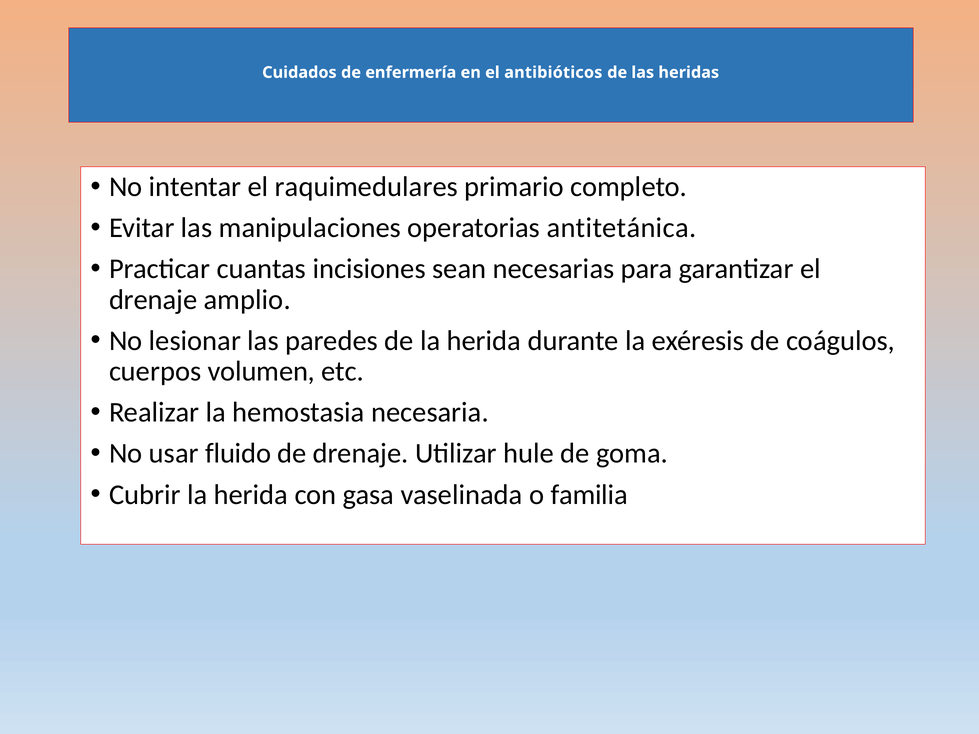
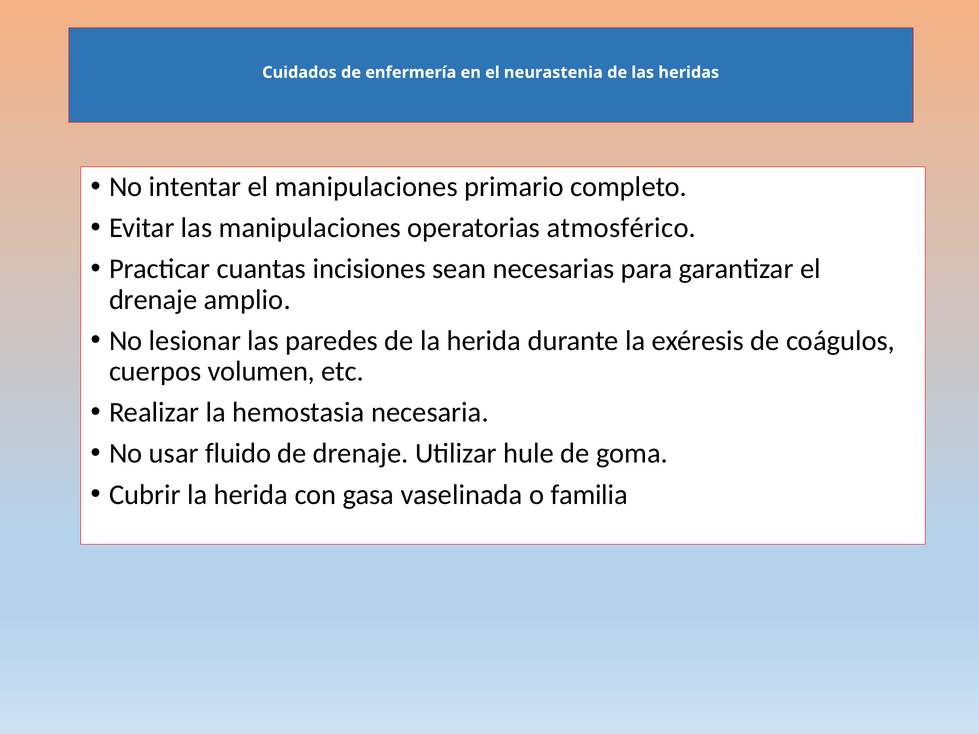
antibióticos: antibióticos -> neurastenia
el raquimedulares: raquimedulares -> manipulaciones
antitetánica: antitetánica -> atmosférico
